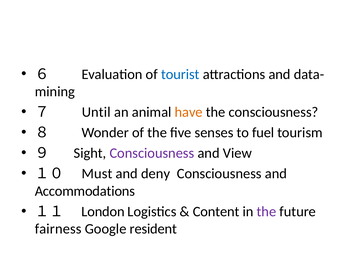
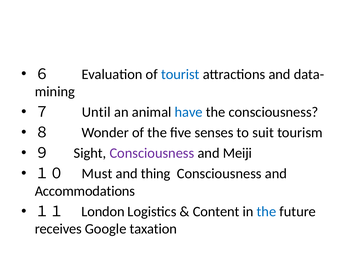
have colour: orange -> blue
fuel: fuel -> suit
View: View -> Meiji
deny: deny -> thing
the at (266, 211) colour: purple -> blue
fairness: fairness -> receives
resident: resident -> taxation
